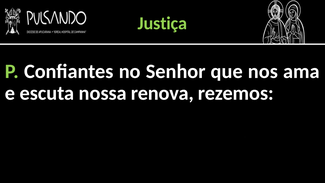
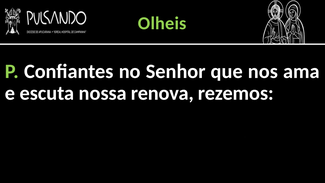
Justiça: Justiça -> Olheis
